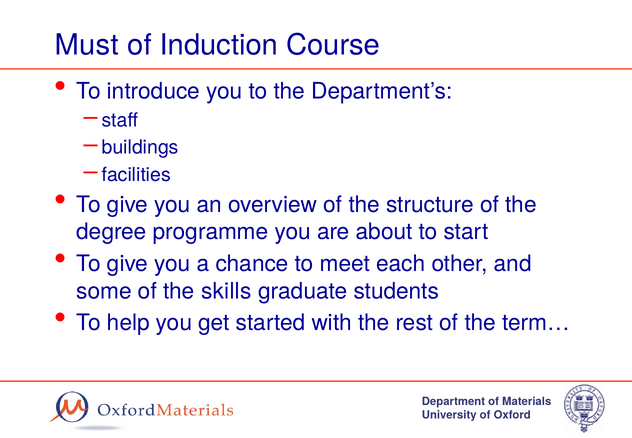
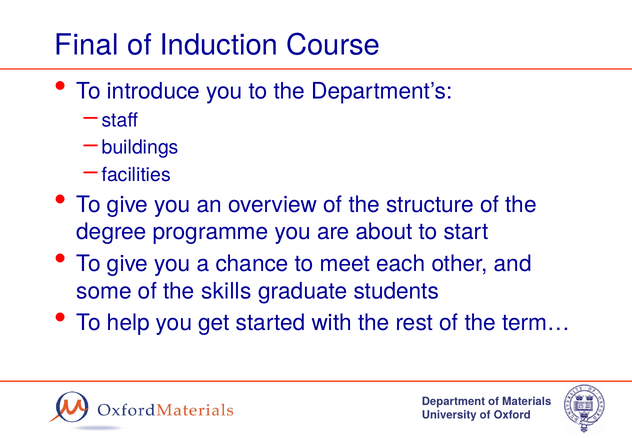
Must: Must -> Final
